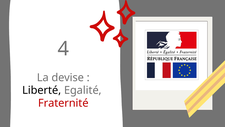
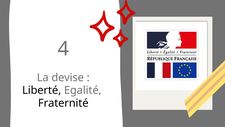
Fraternité colour: red -> black
